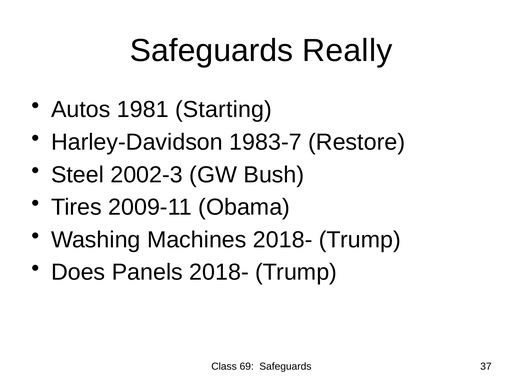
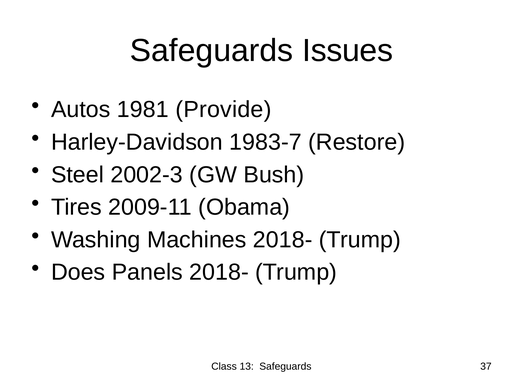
Really: Really -> Issues
Starting: Starting -> Provide
69: 69 -> 13
